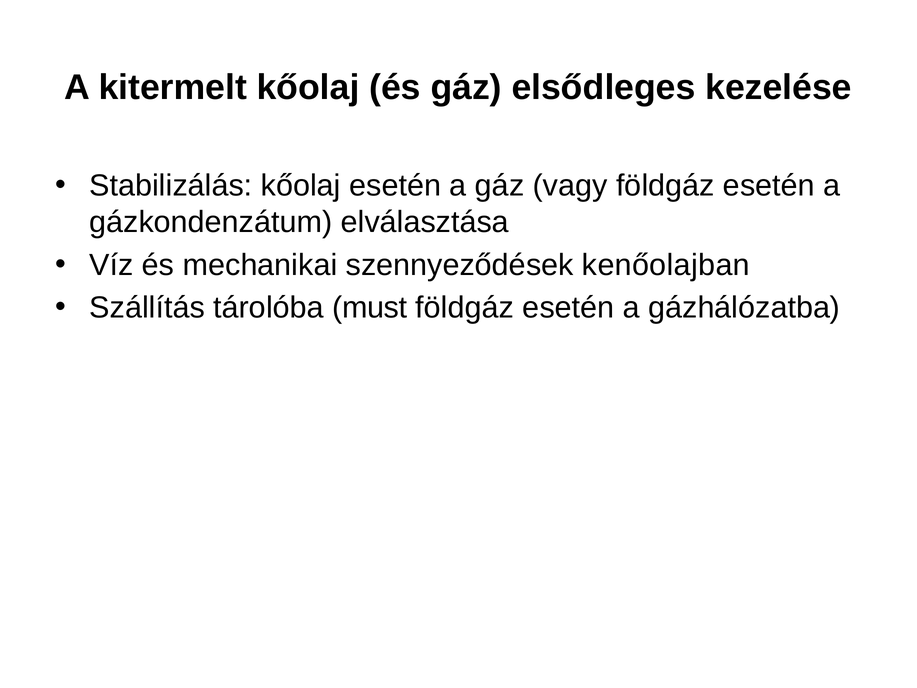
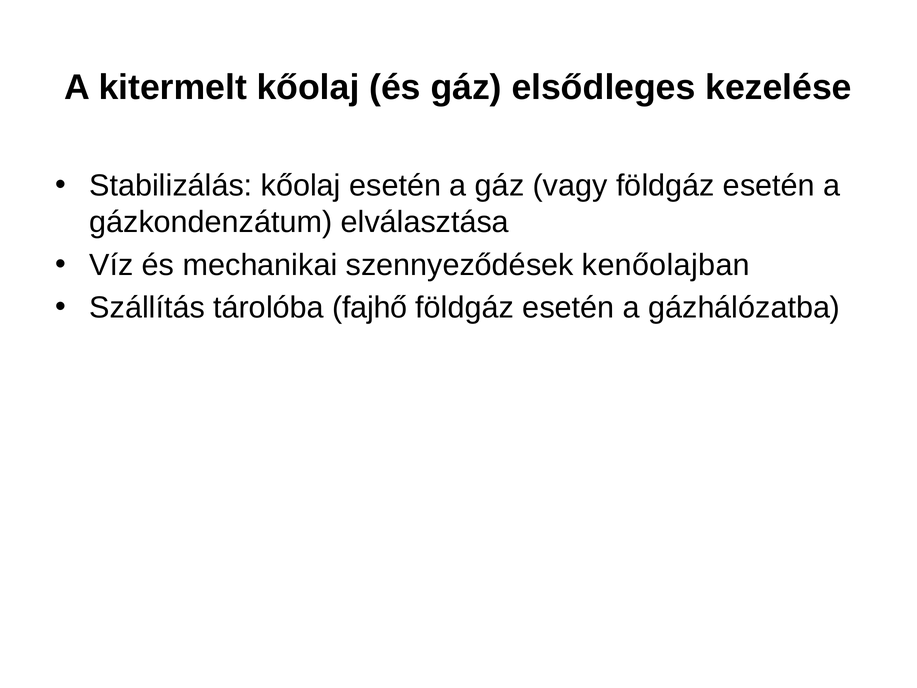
must: must -> fajhő
